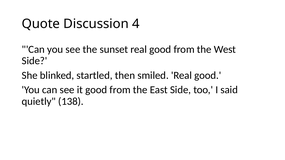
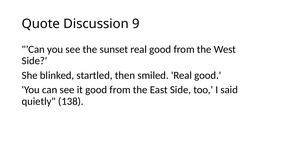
4: 4 -> 9
